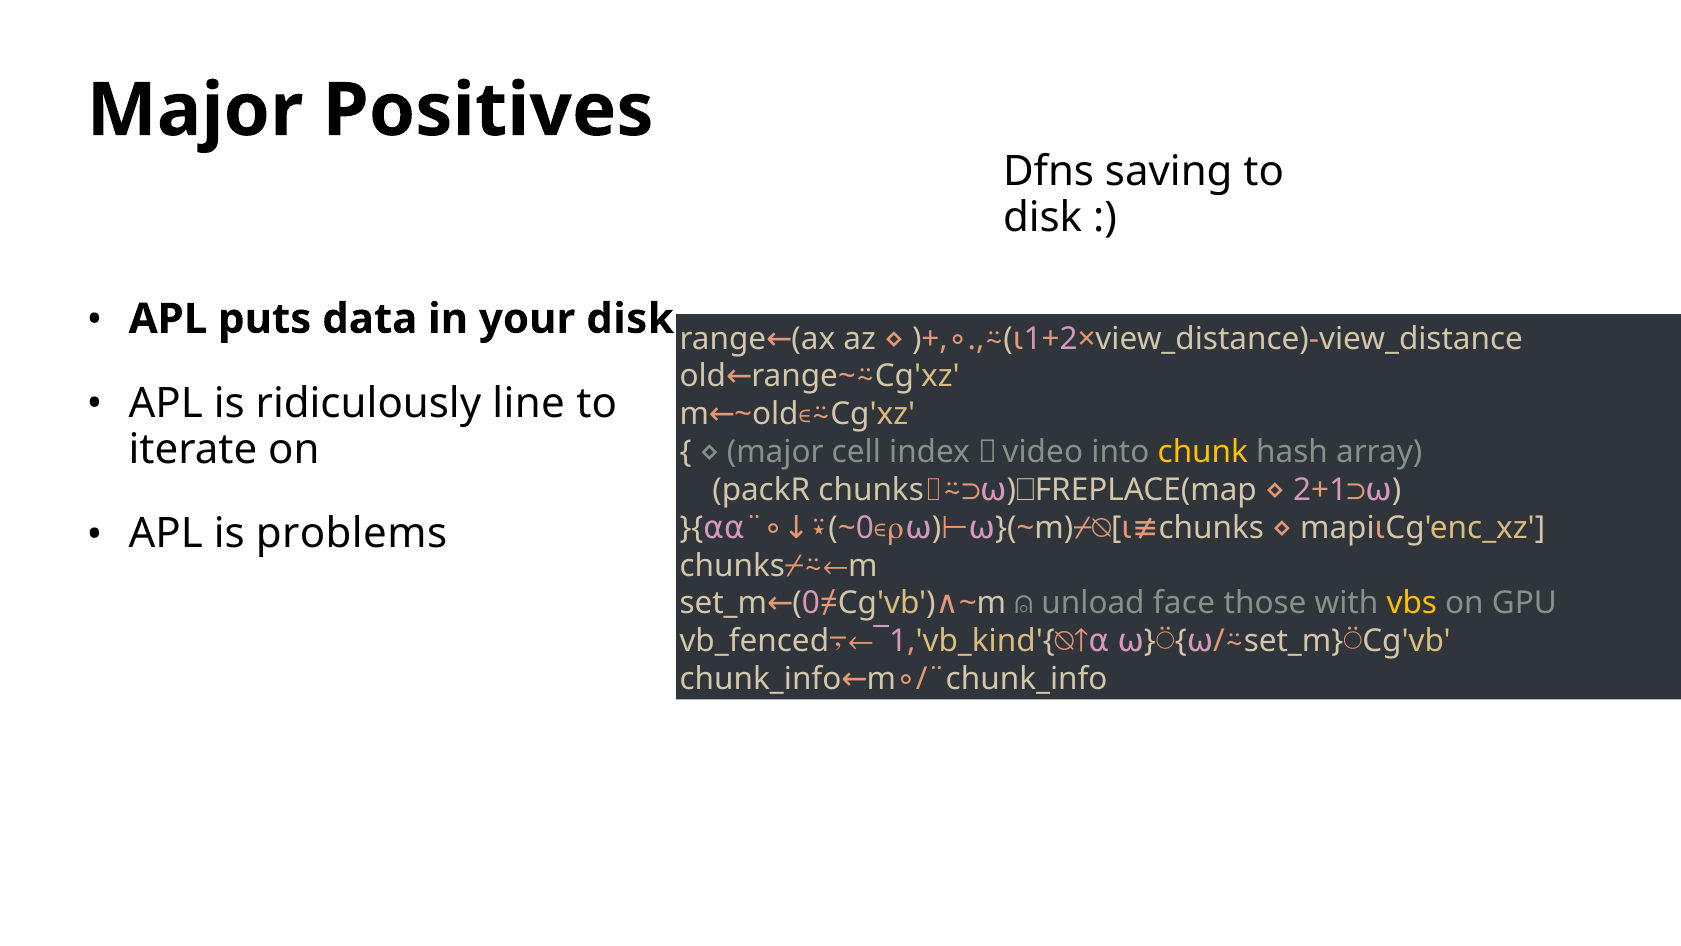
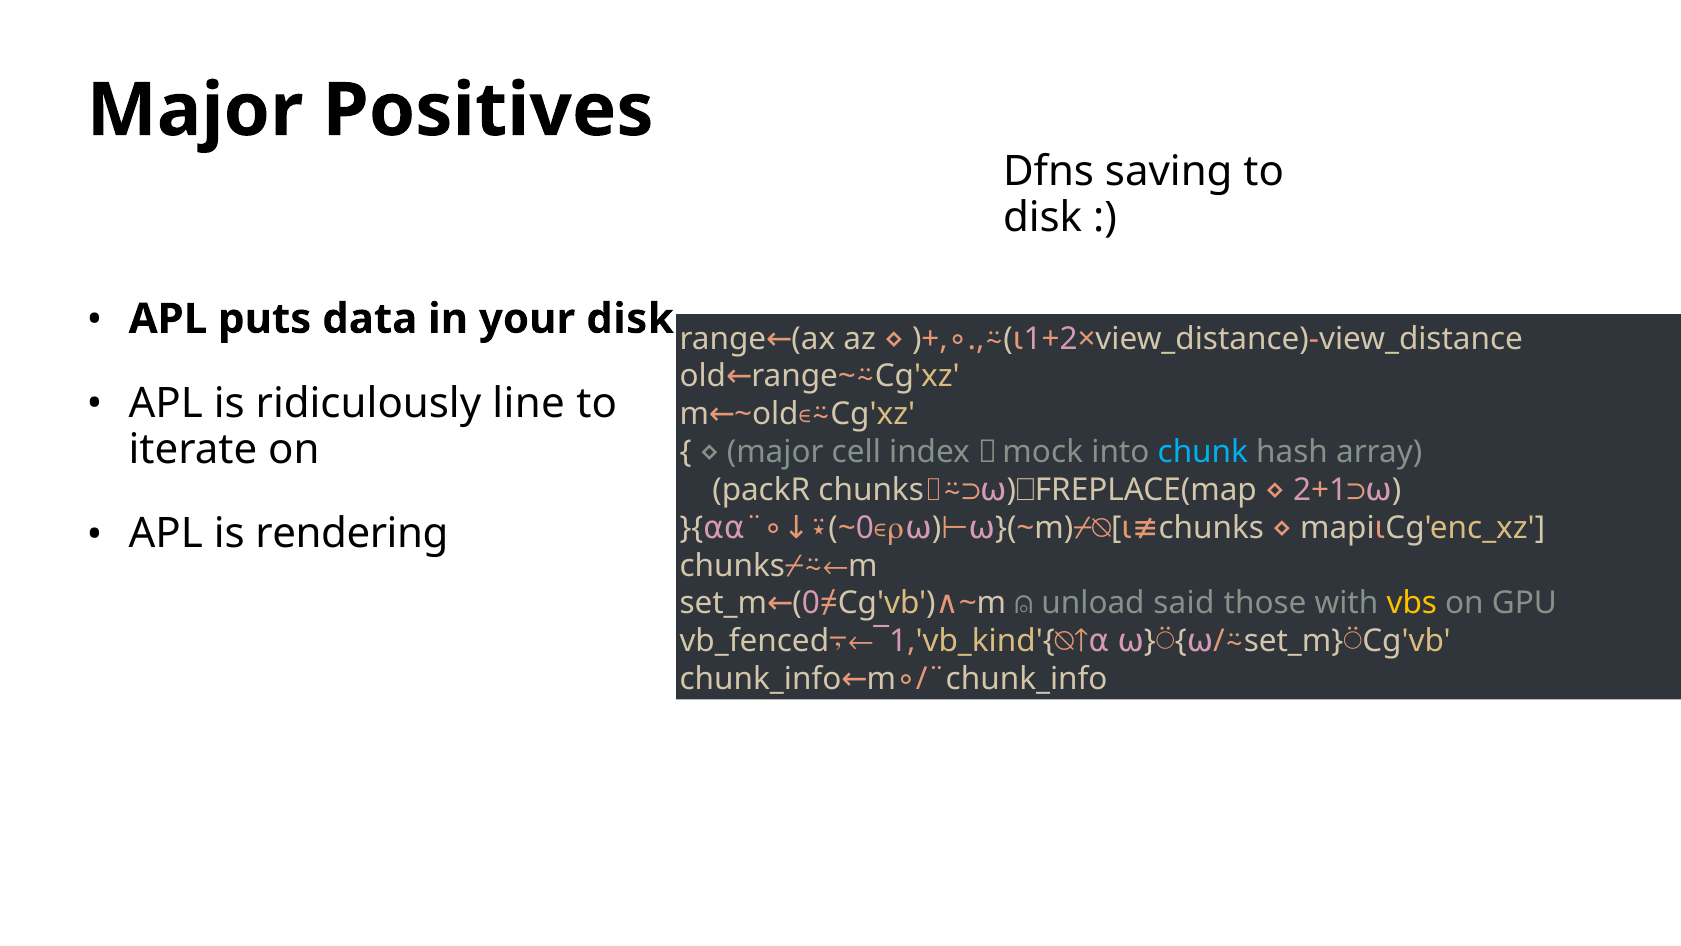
video: video -> mock
chunk colour: yellow -> light blue
problems: problems -> rendering
face: face -> said
